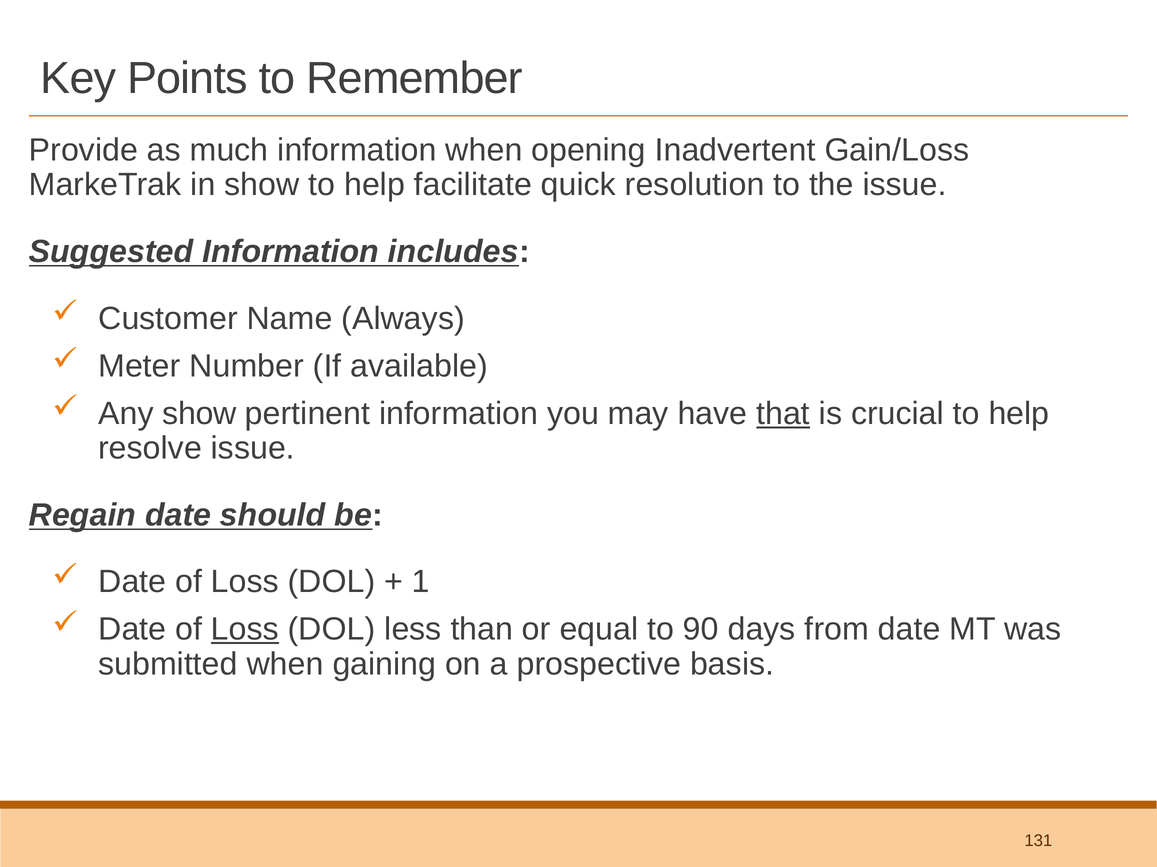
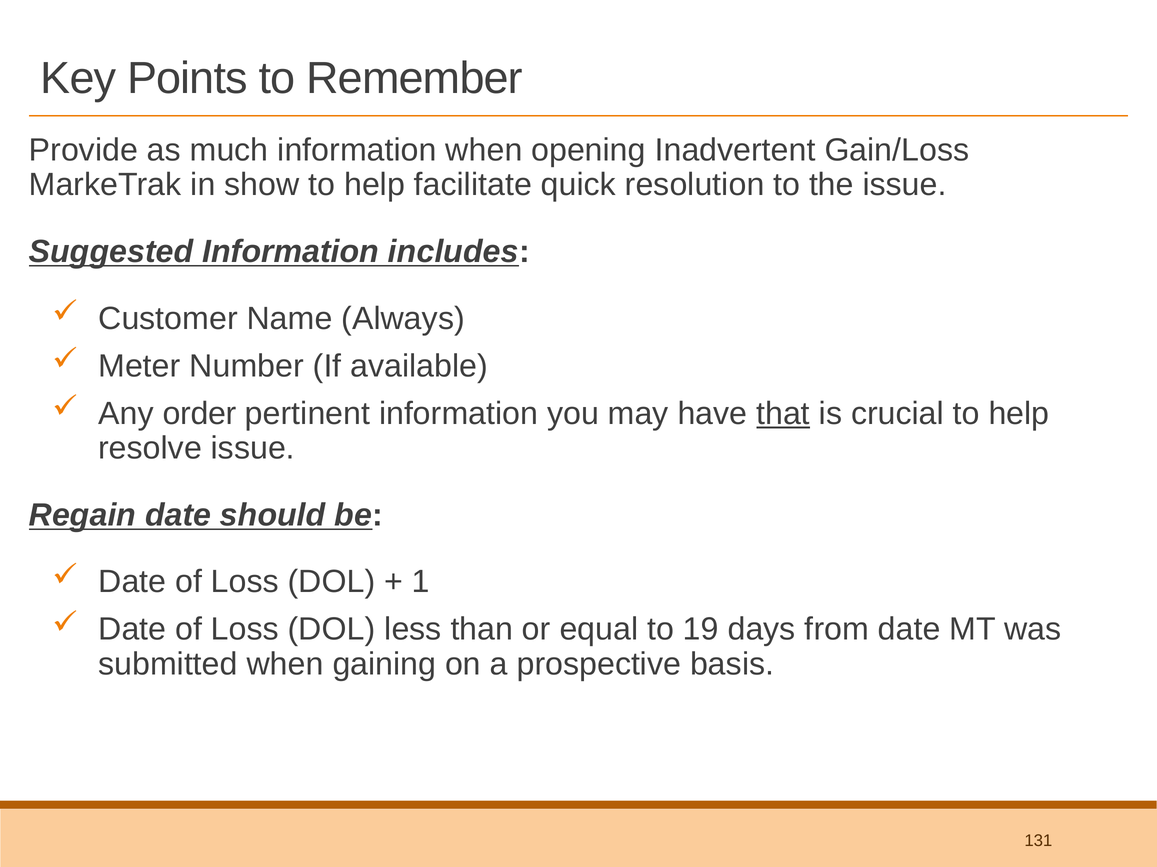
Any show: show -> order
Loss at (245, 630) underline: present -> none
90: 90 -> 19
